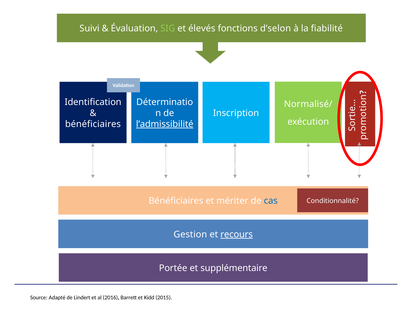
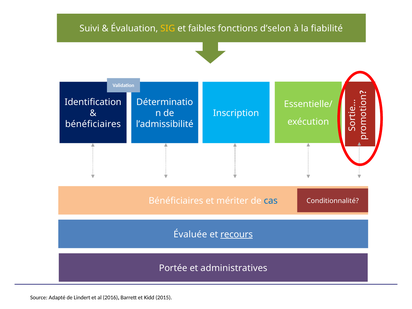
SIG colour: light green -> yellow
élevés: élevés -> faibles
Normalisé/: Normalisé/ -> Essentielle/
l’admissibilité underline: present -> none
Gestion: Gestion -> Évaluée
supplémentaire: supplémentaire -> administratives
